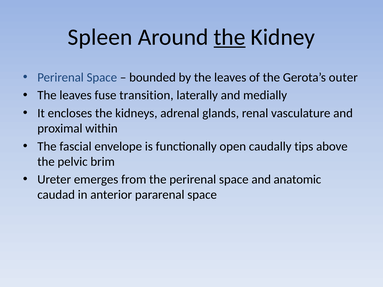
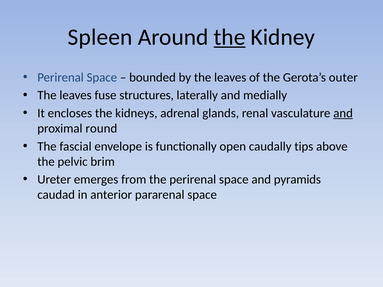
transition: transition -> structures
and at (343, 113) underline: none -> present
within: within -> round
anatomic: anatomic -> pyramids
